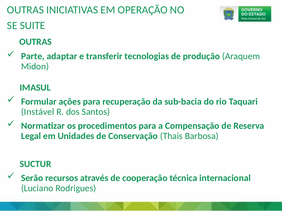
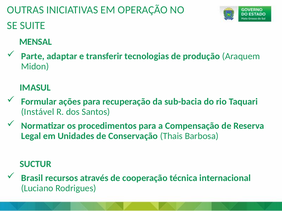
OUTRAS at (36, 42): OUTRAS -> MENSAL
Serão: Serão -> Brasil
